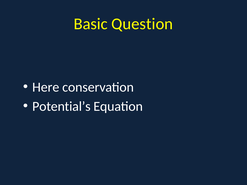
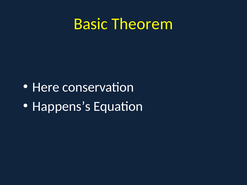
Question: Question -> Theorem
Potential’s: Potential’s -> Happens’s
